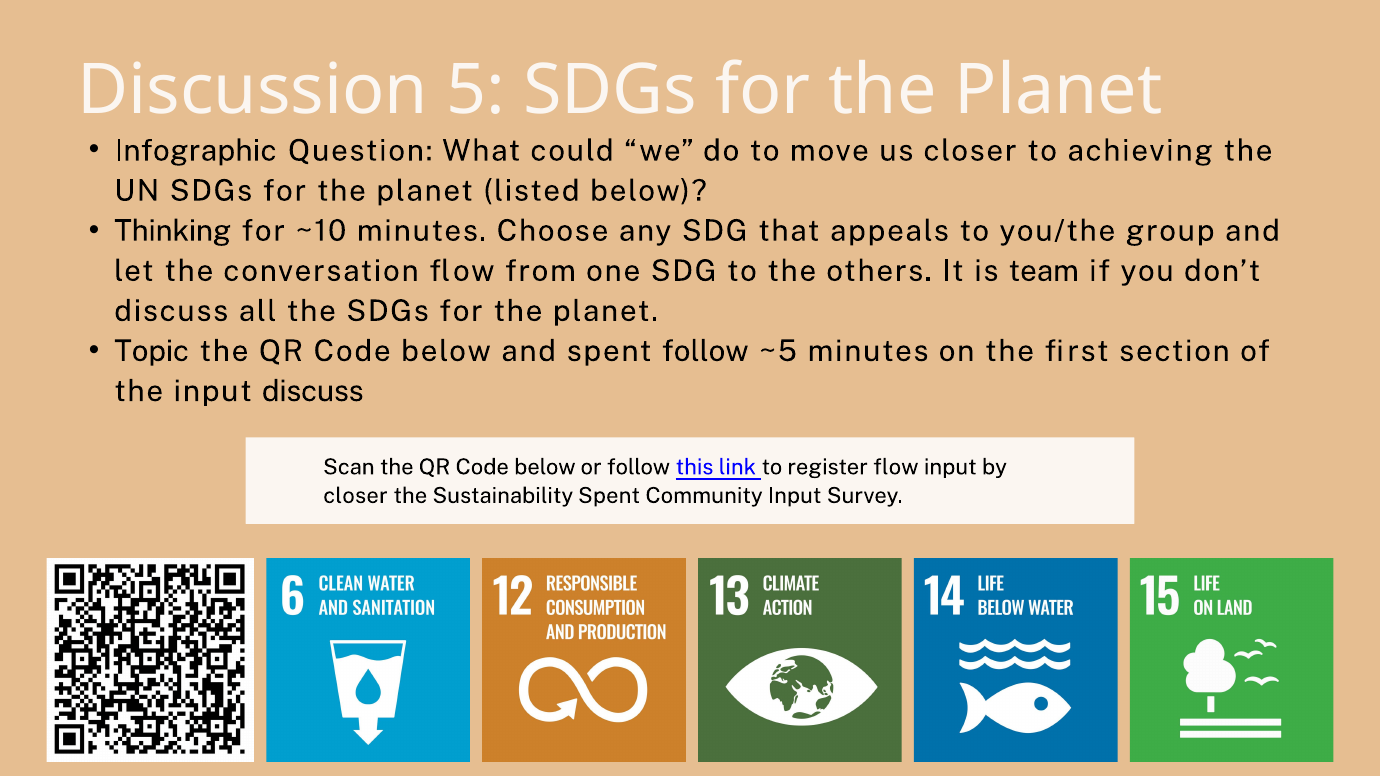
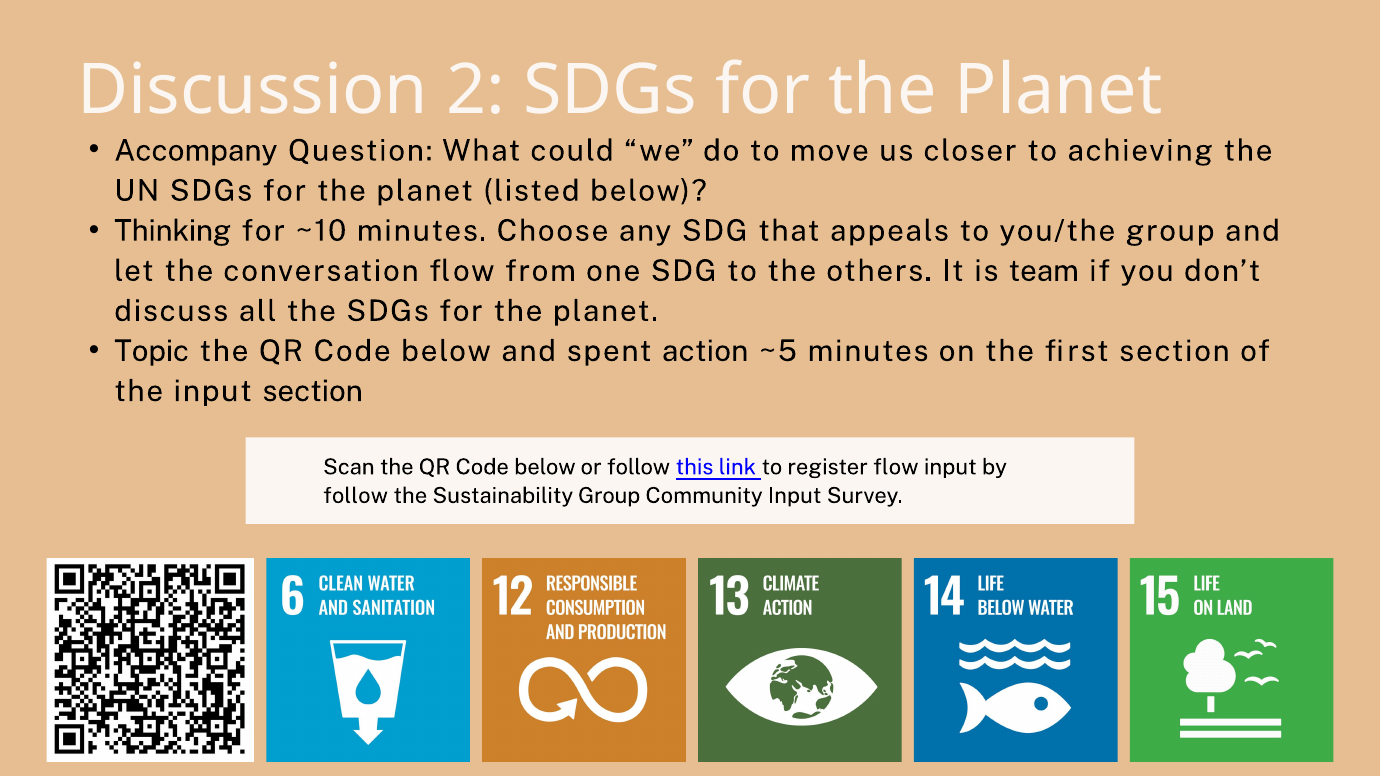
5: 5 -> 2
Infographic: Infographic -> Accompany
spent follow: follow -> action
input discuss: discuss -> section
closer at (355, 496): closer -> follow
Sustainability Spent: Spent -> Group
